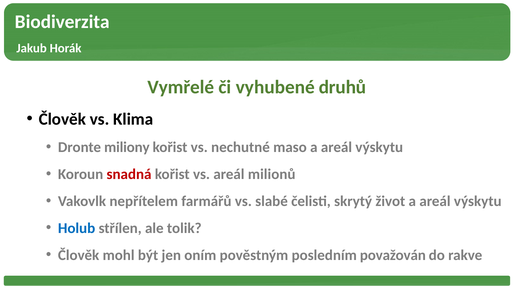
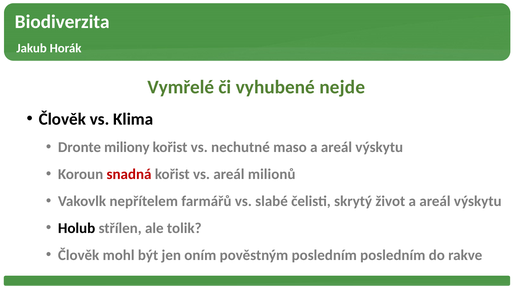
druhů: druhů -> nejde
Holub colour: blue -> black
posledním považován: považován -> posledním
